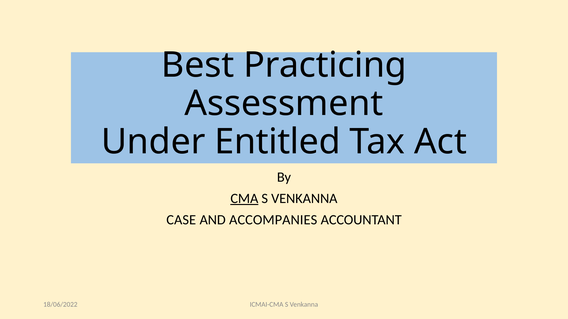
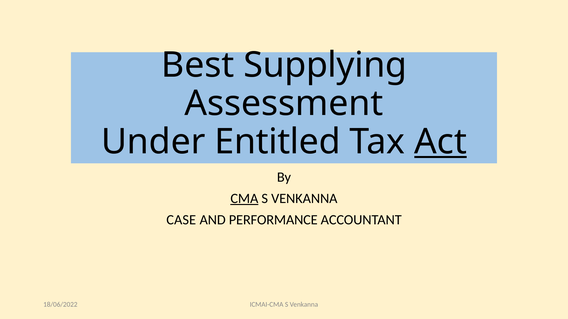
Practicing: Practicing -> Supplying
Act underline: none -> present
ACCOMPANIES: ACCOMPANIES -> PERFORMANCE
